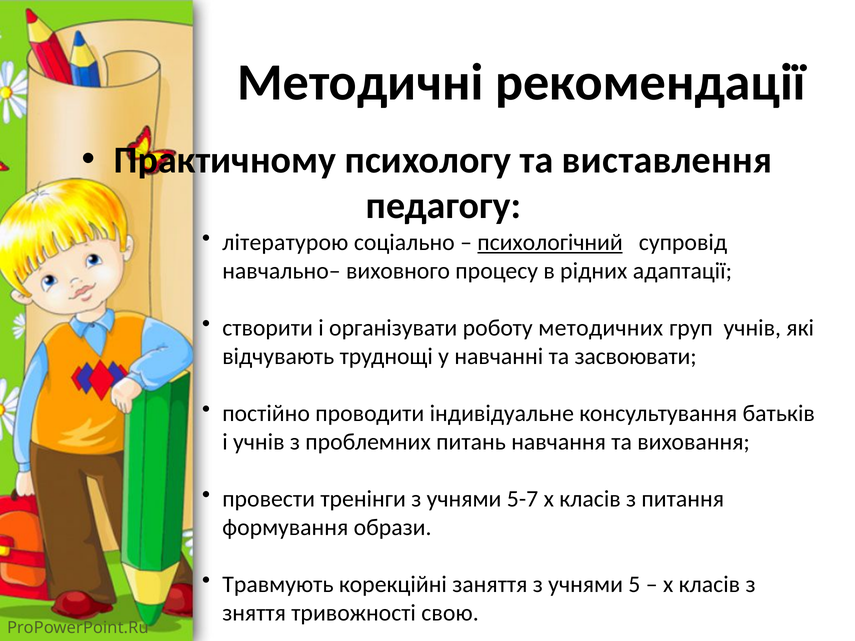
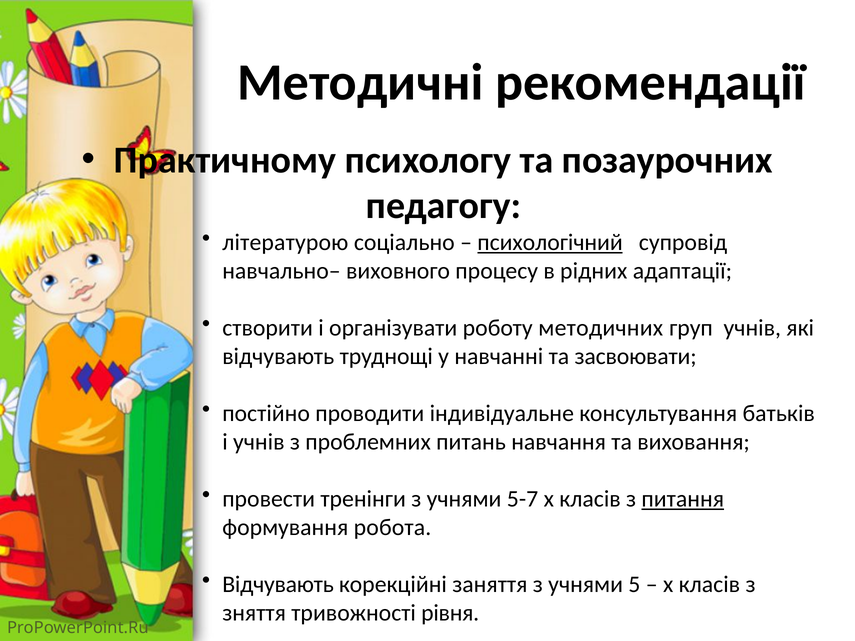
виставлення: виставлення -> позаурочних
питання underline: none -> present
образи: образи -> робота
Травмують at (278, 585): Травмують -> Відчувають
свою: свою -> рівня
